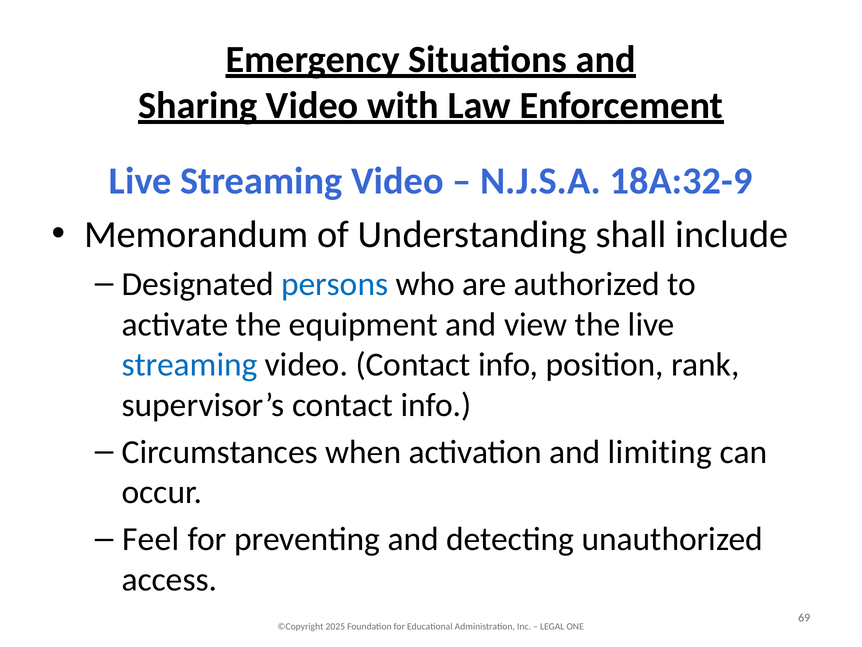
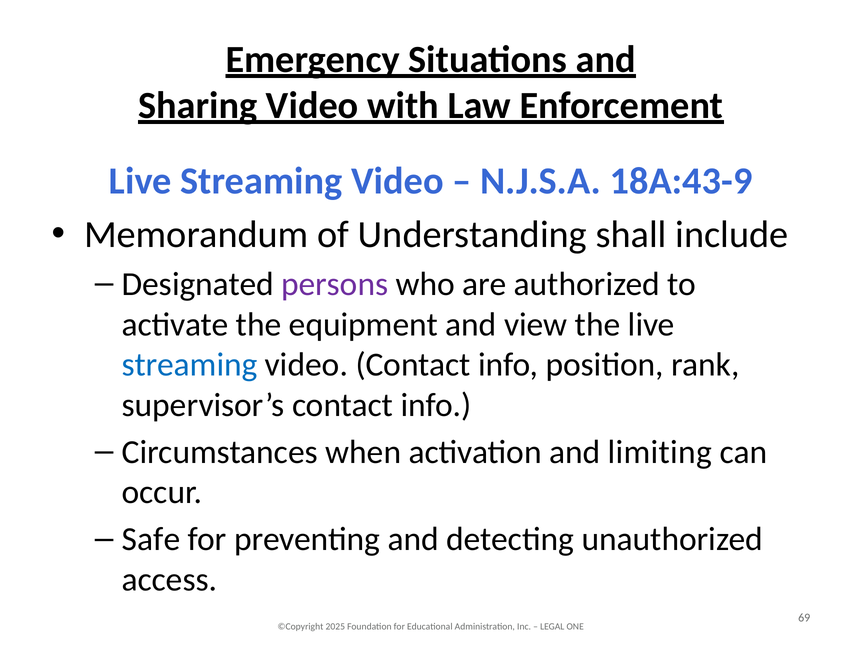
18A:32-9: 18A:32-9 -> 18A:43-9
persons colour: blue -> purple
Feel: Feel -> Safe
